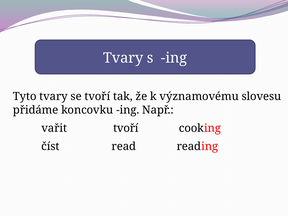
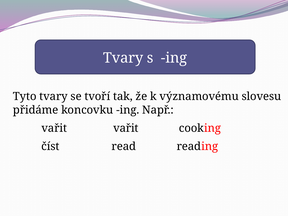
vařit tvoří: tvoří -> vařit
